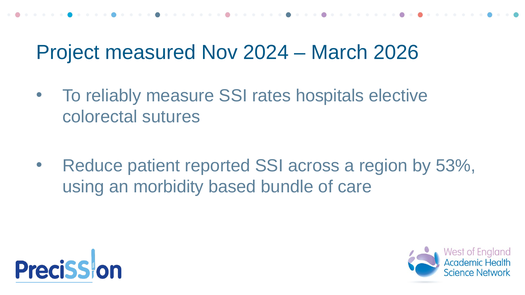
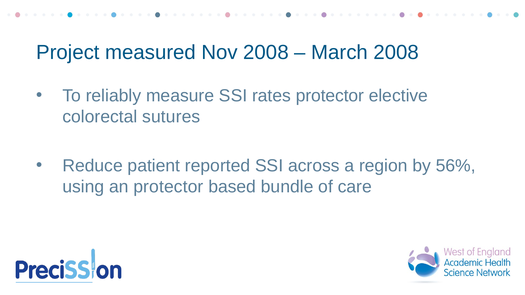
Nov 2024: 2024 -> 2008
March 2026: 2026 -> 2008
rates hospitals: hospitals -> protector
53%: 53% -> 56%
an morbidity: morbidity -> protector
